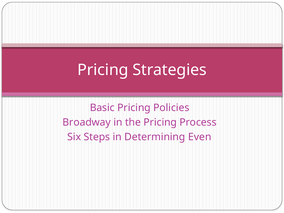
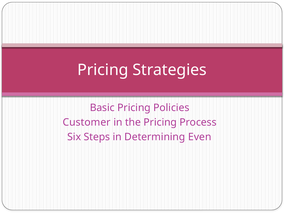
Broadway: Broadway -> Customer
